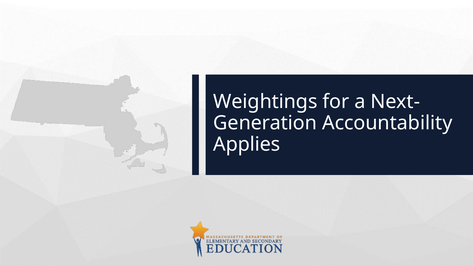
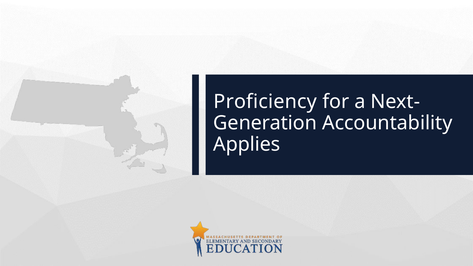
Weightings: Weightings -> Proficiency
